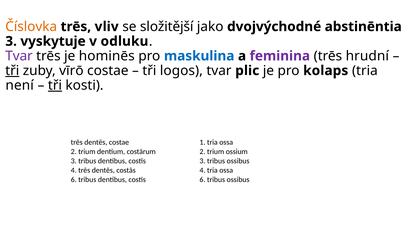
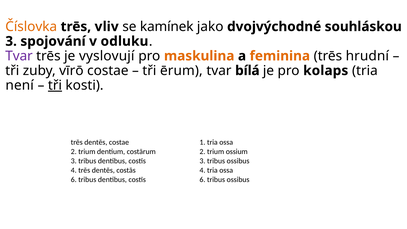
složitější: složitější -> kamínek
abstinēntia: abstinēntia -> souhláskou
vyskytuje: vyskytuje -> spojování
hominēs: hominēs -> vyslovují
maskulina colour: blue -> orange
feminina colour: purple -> orange
tři at (12, 71) underline: present -> none
logos: logos -> ērum
plic: plic -> bílá
